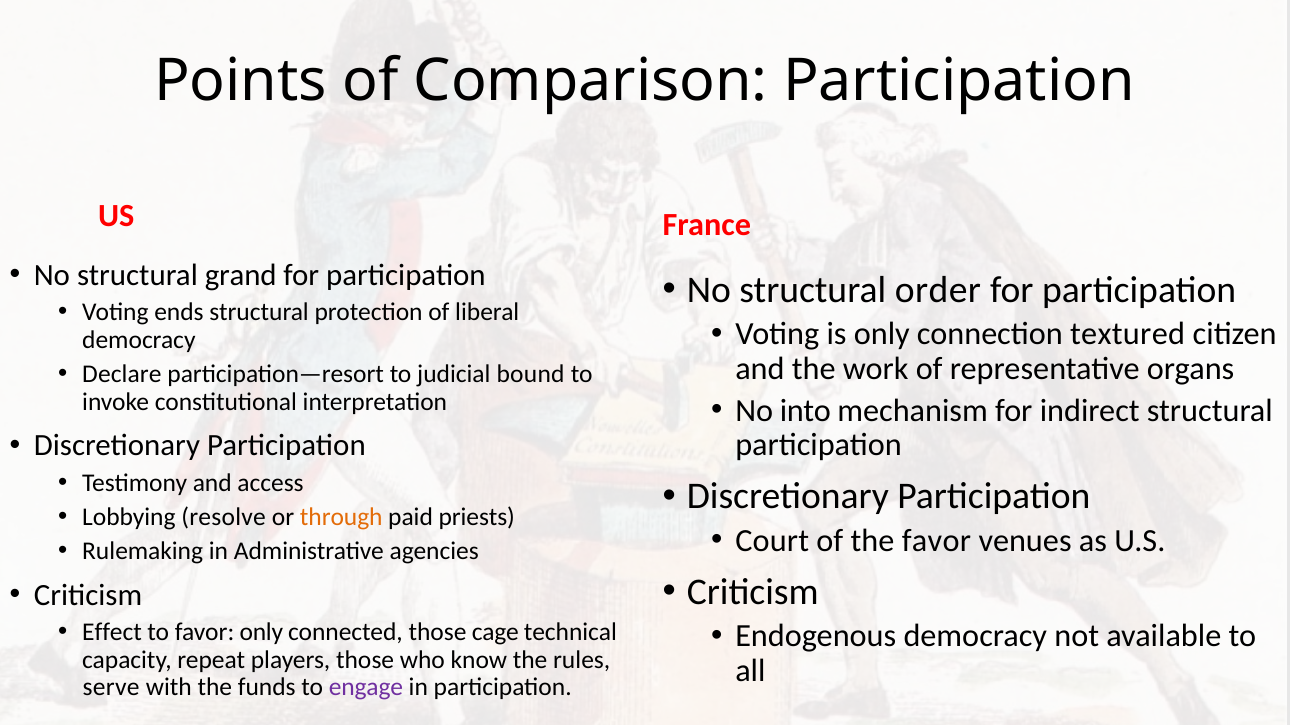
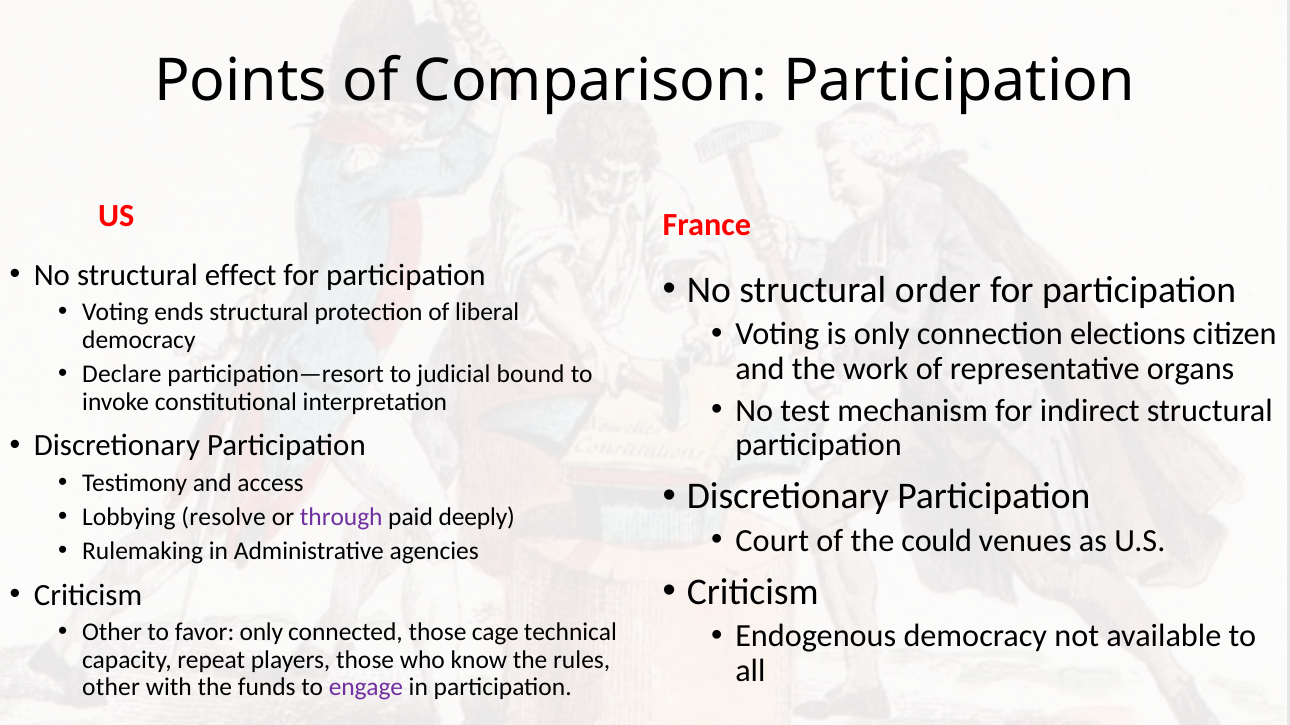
grand: grand -> effect
textured: textured -> elections
into: into -> test
through colour: orange -> purple
priests: priests -> deeply
the favor: favor -> could
Effect at (112, 633): Effect -> Other
serve at (111, 688): serve -> other
